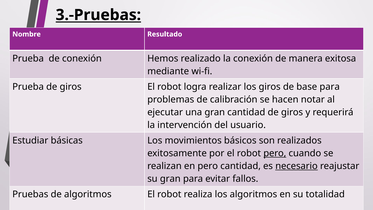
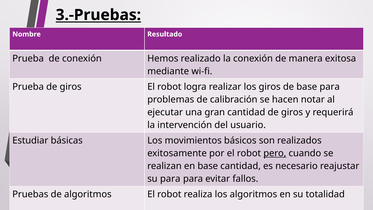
en pero: pero -> base
necesario underline: present -> none
su gran: gran -> para
